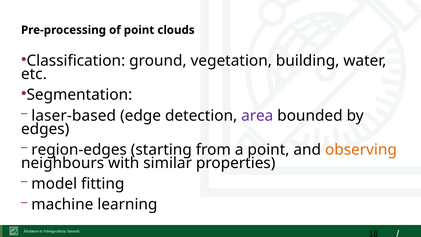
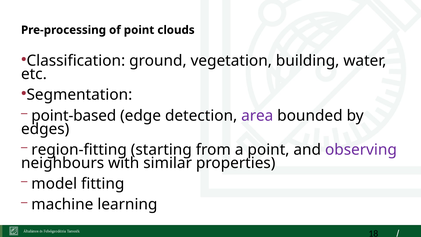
laser-based: laser-based -> point-based
region-edges: region-edges -> region-fitting
observing colour: orange -> purple
